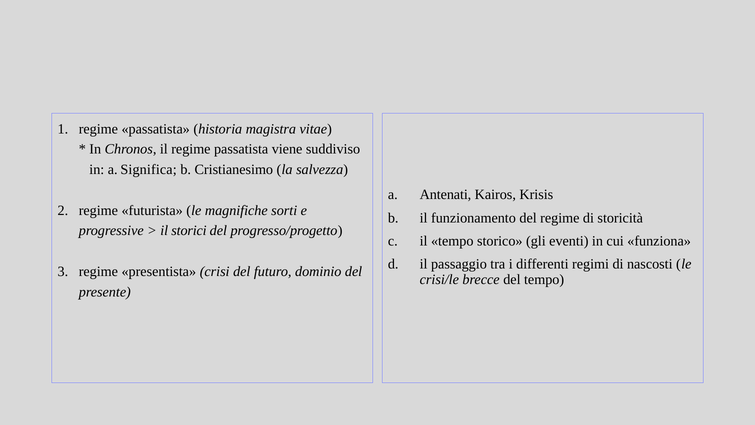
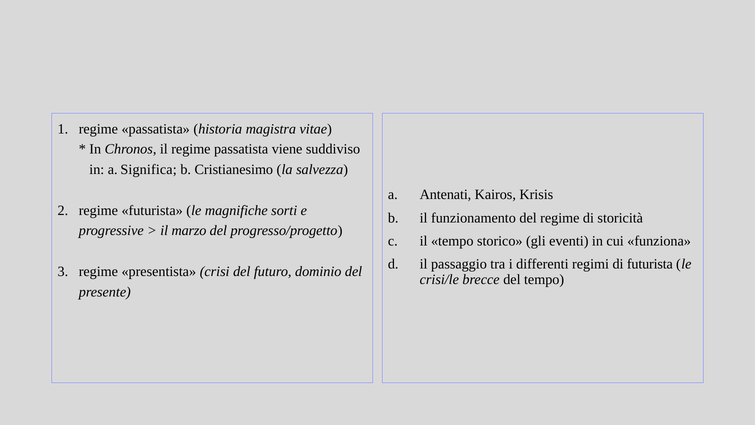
storici: storici -> marzo
di nascosti: nascosti -> futurista
